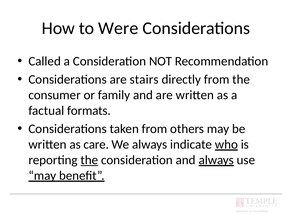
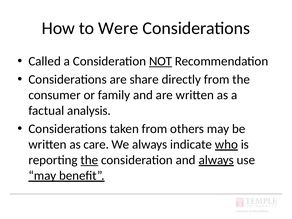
NOT underline: none -> present
stairs: stairs -> share
formats: formats -> analysis
